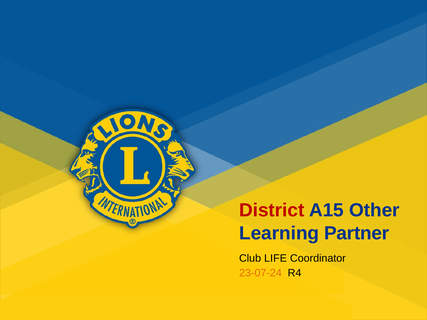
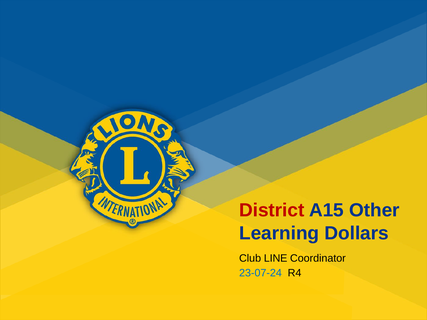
Partner: Partner -> Dollars
LIFE: LIFE -> LINE
23-07-24 colour: orange -> blue
